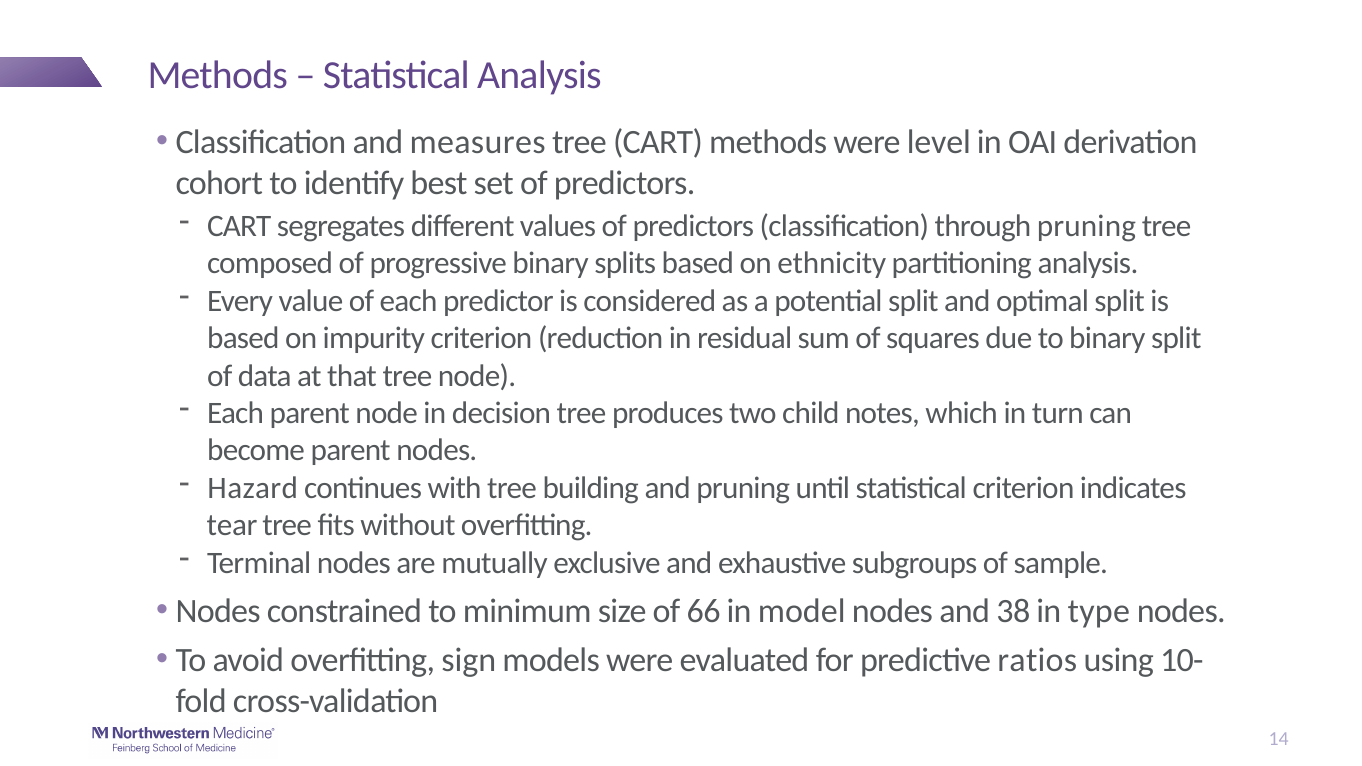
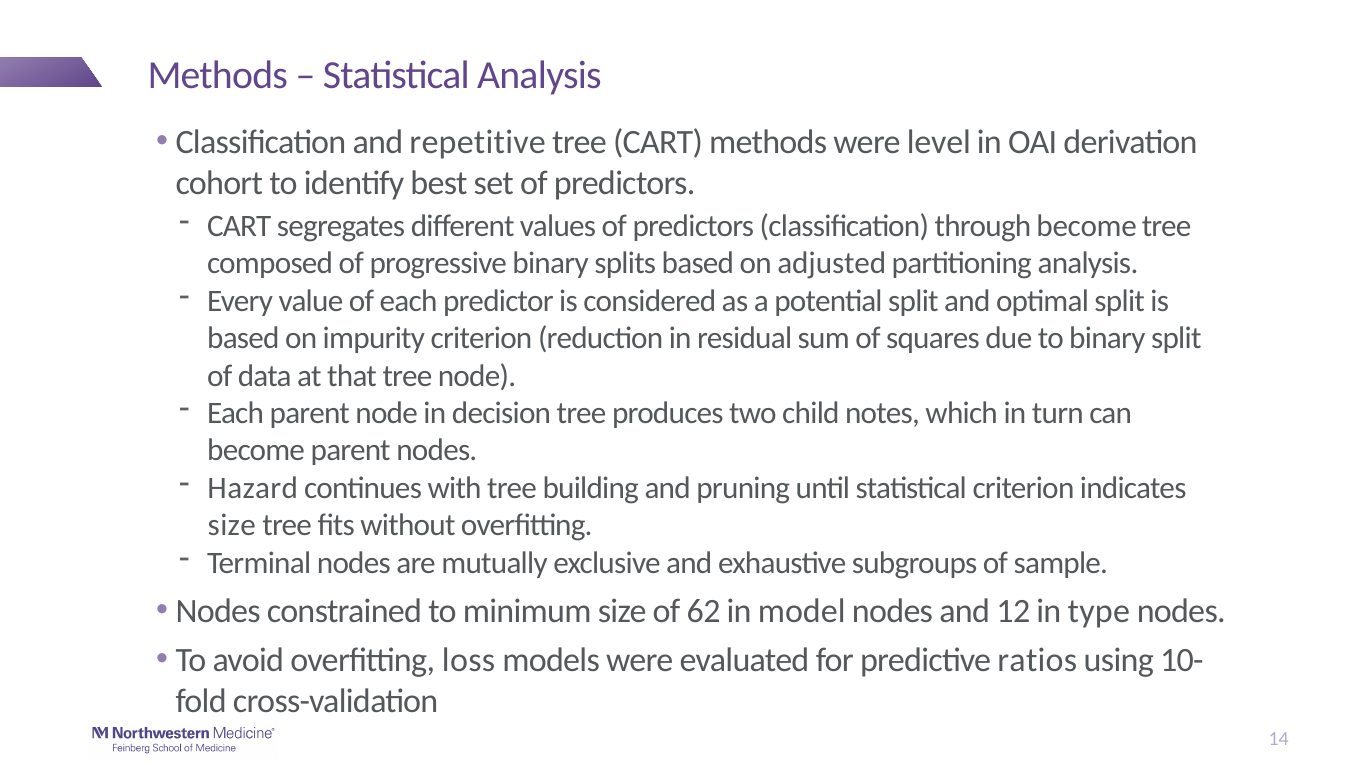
measures: measures -> repetitive
through pruning: pruning -> become
ethnicity: ethnicity -> adjusted
tear at (232, 526): tear -> size
66: 66 -> 62
38: 38 -> 12
sign: sign -> loss
